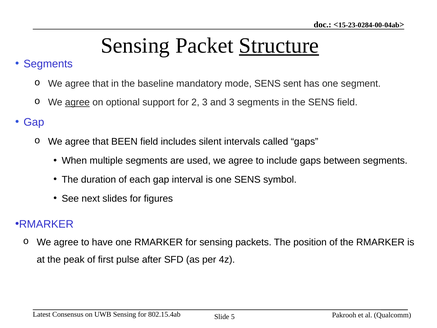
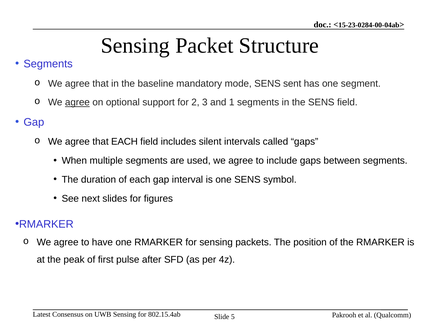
Structure underline: present -> none
and 3: 3 -> 1
that BEEN: BEEN -> EACH
